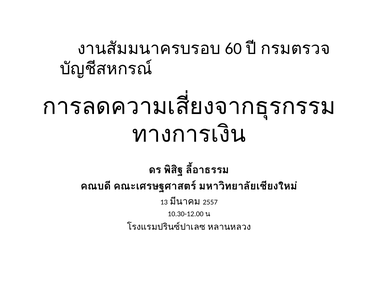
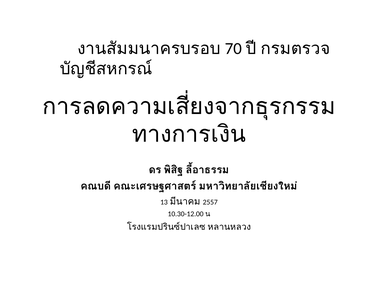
60: 60 -> 70
